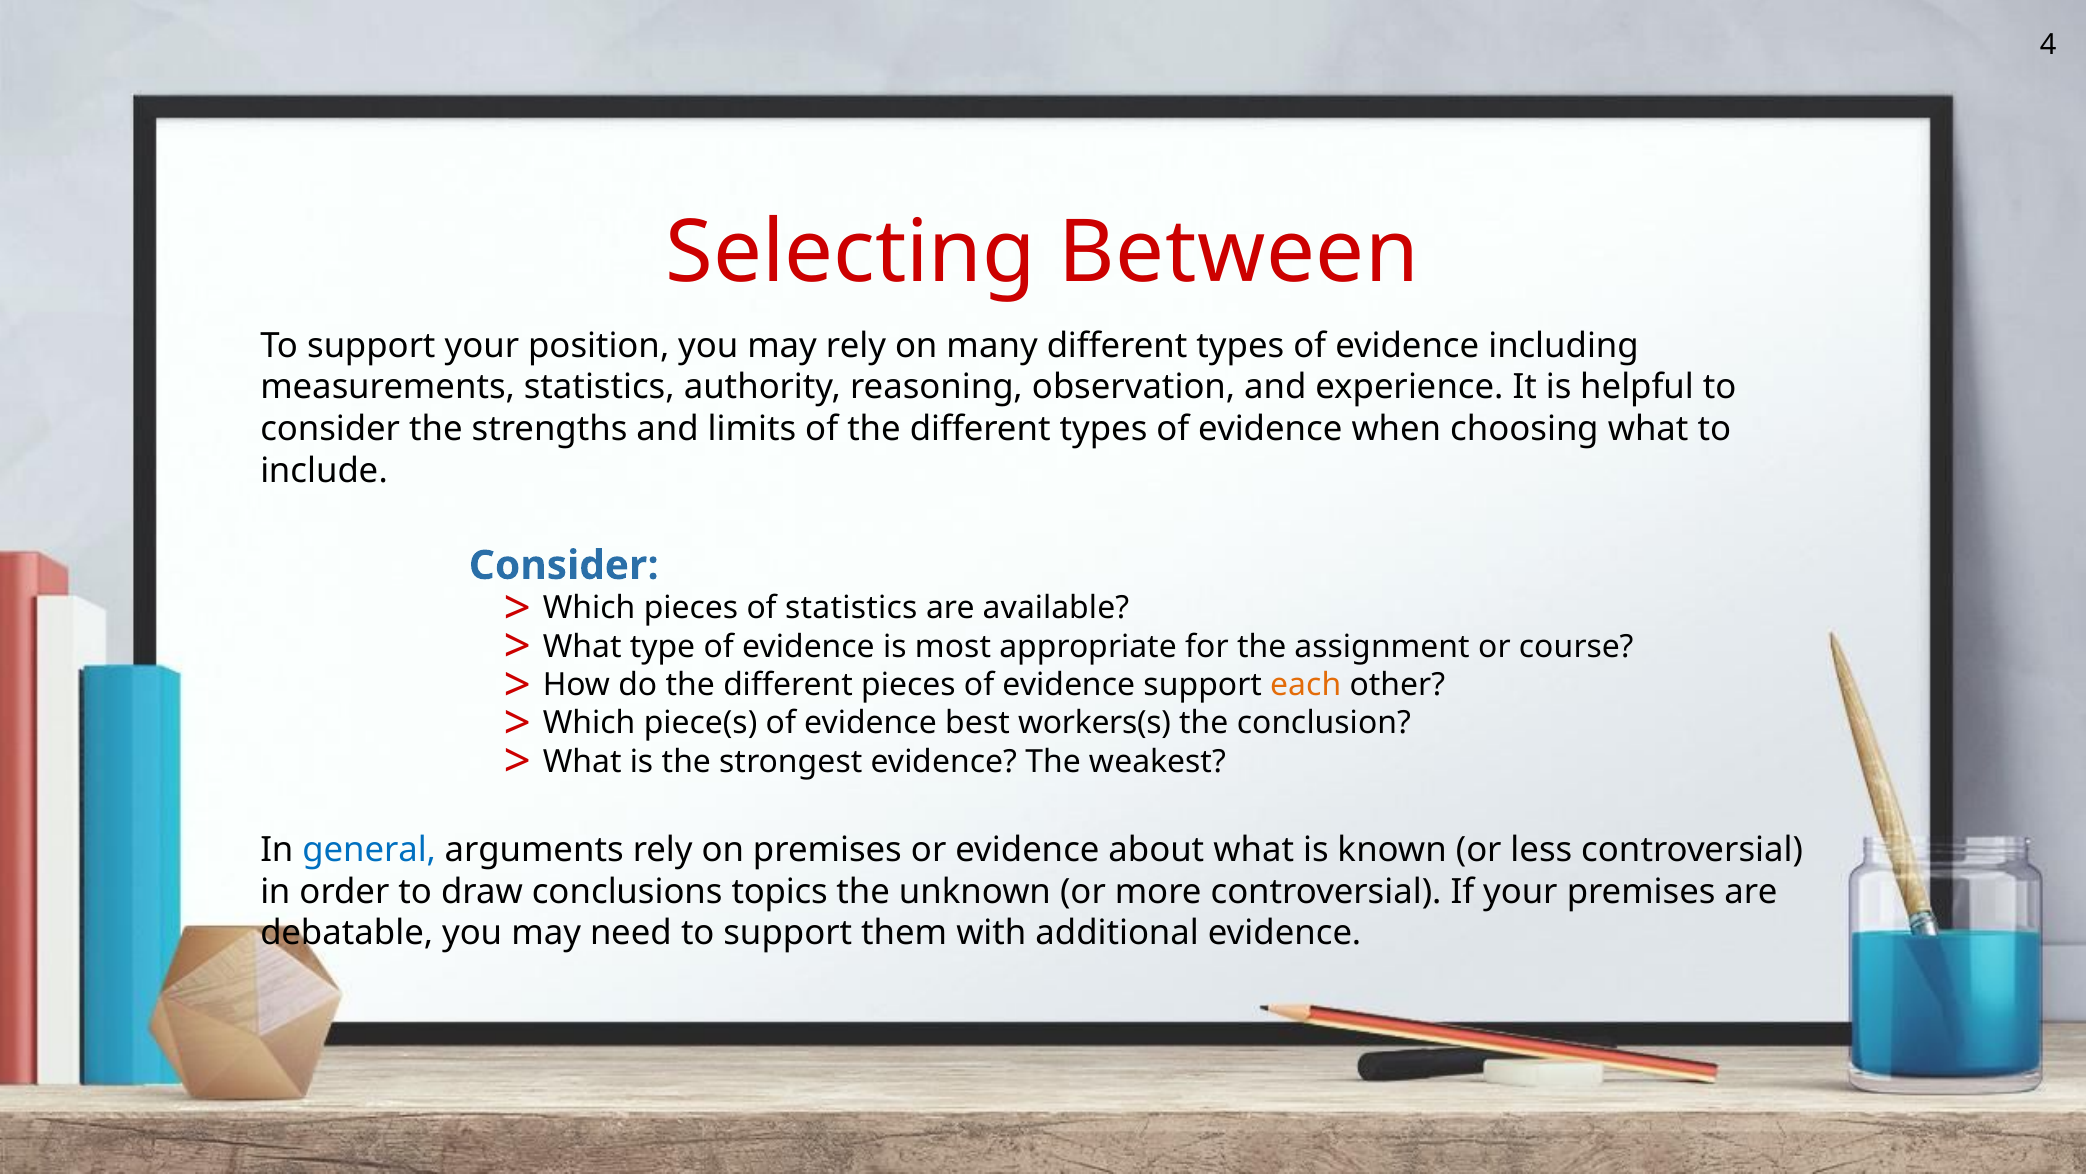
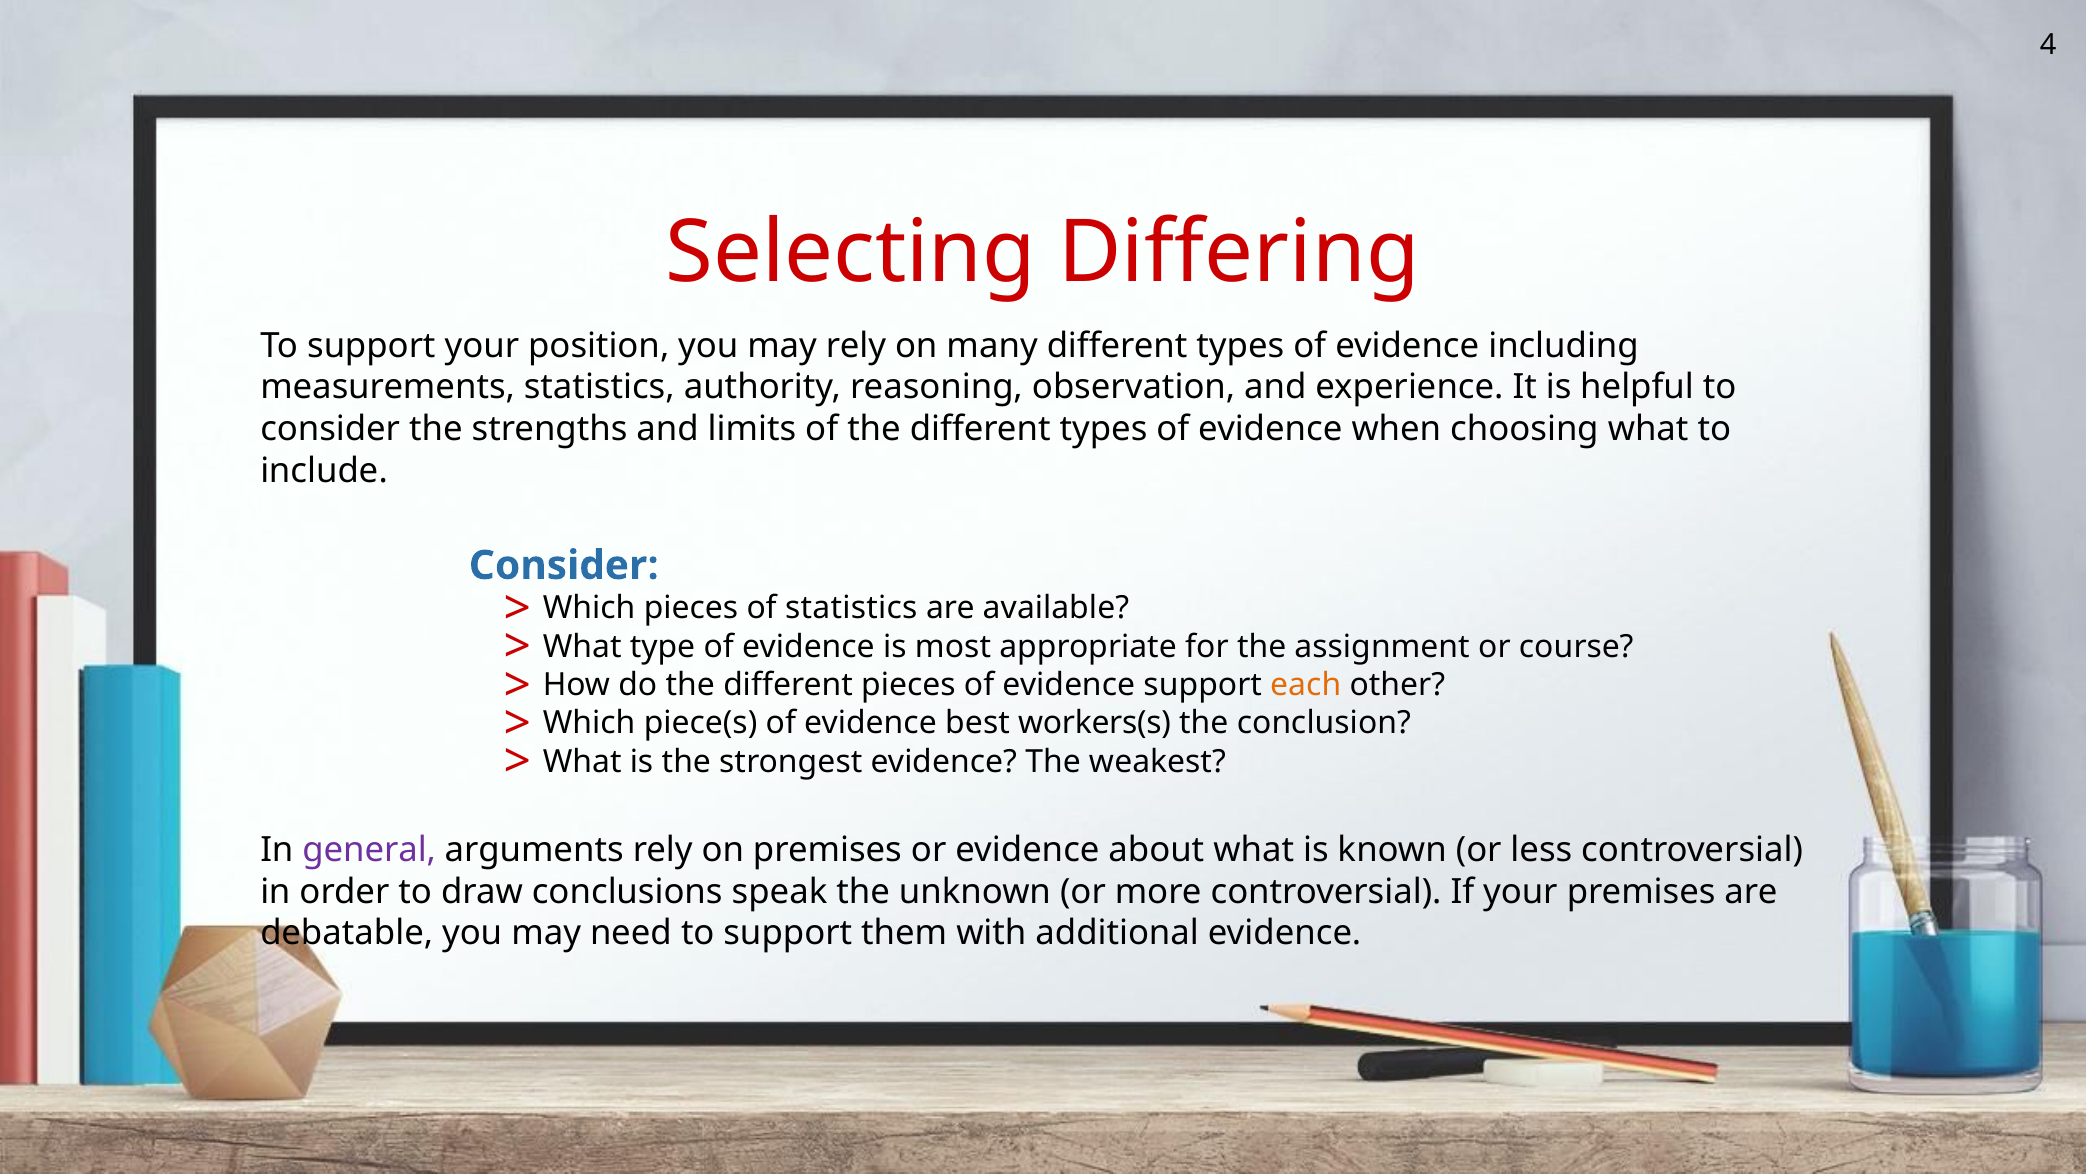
Between: Between -> Differing
general colour: blue -> purple
topics: topics -> speak
